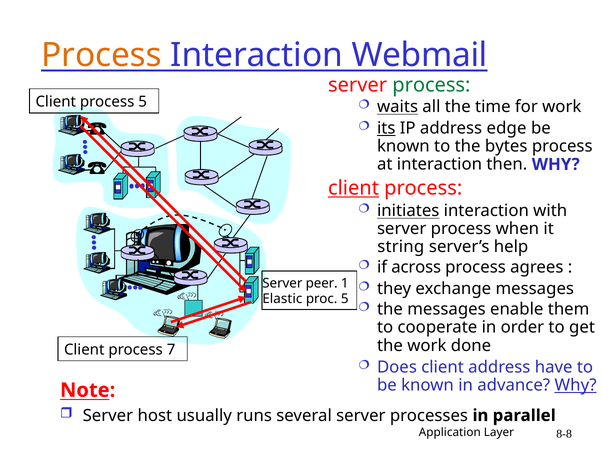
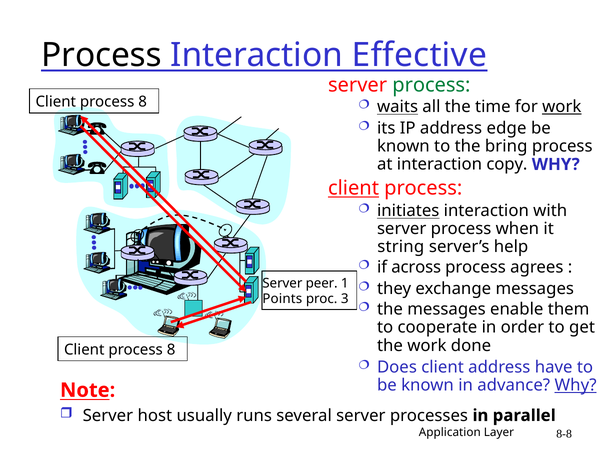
Process at (102, 55) colour: orange -> black
Webmail: Webmail -> Effective
5 at (143, 102): 5 -> 8
work at (562, 106) underline: none -> present
its underline: present -> none
bytes: bytes -> bring
then: then -> copy
Elastic: Elastic -> Points
proc 5: 5 -> 3
7 at (171, 349): 7 -> 8
